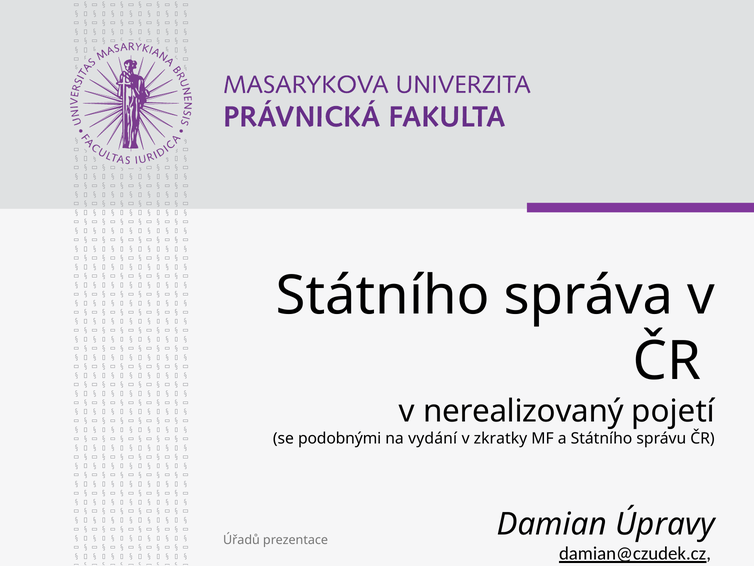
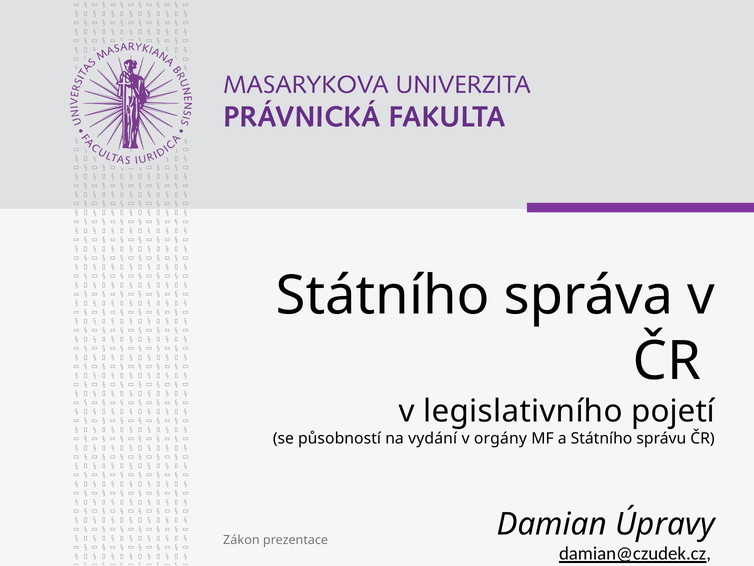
nerealizovaný: nerealizovaný -> legislativního
podobnými: podobnými -> působností
zkratky: zkratky -> orgány
Úřadů: Úřadů -> Zákon
